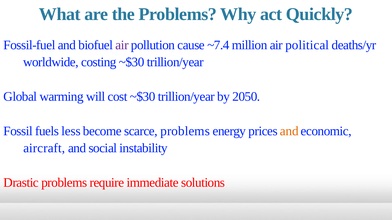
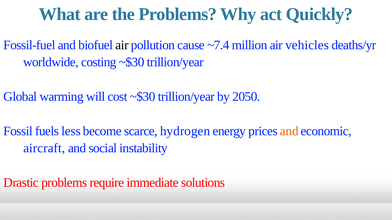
air at (122, 45) colour: purple -> black
political: political -> vehicles
scarce problems: problems -> hydrogen
